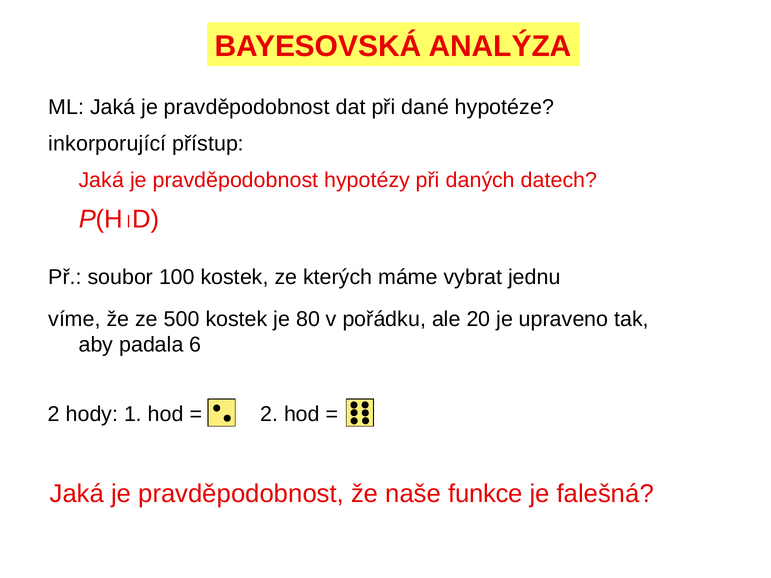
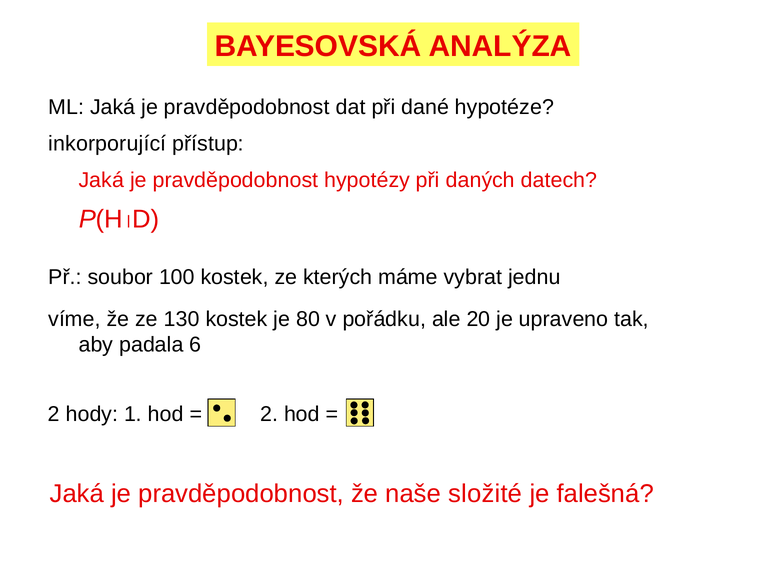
500: 500 -> 130
funkce: funkce -> složité
